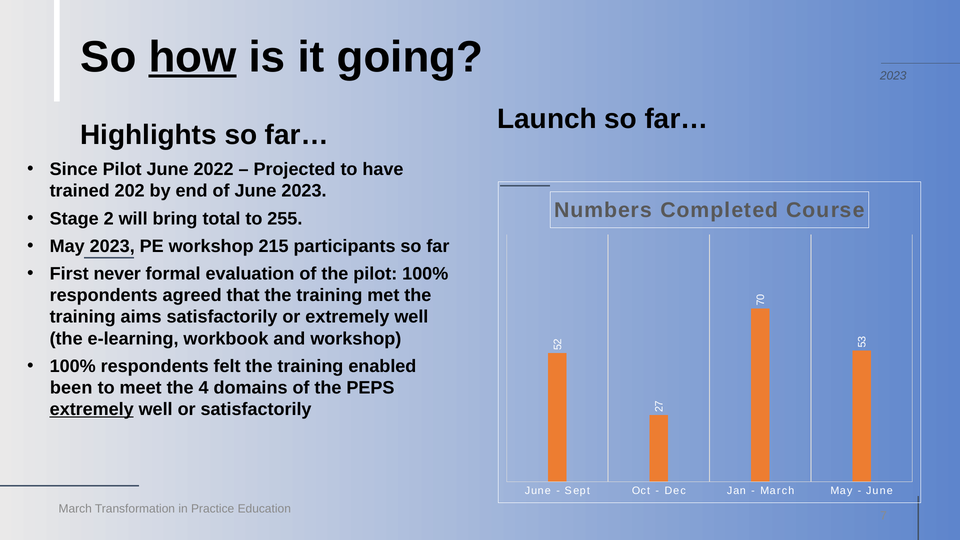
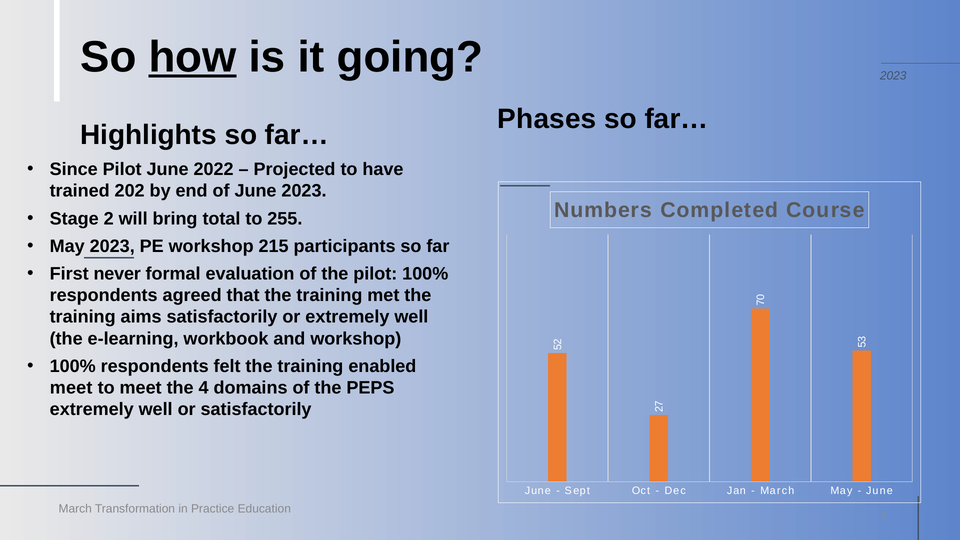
Launch: Launch -> Phases
been at (71, 388): been -> meet
extremely at (92, 409) underline: present -> none
